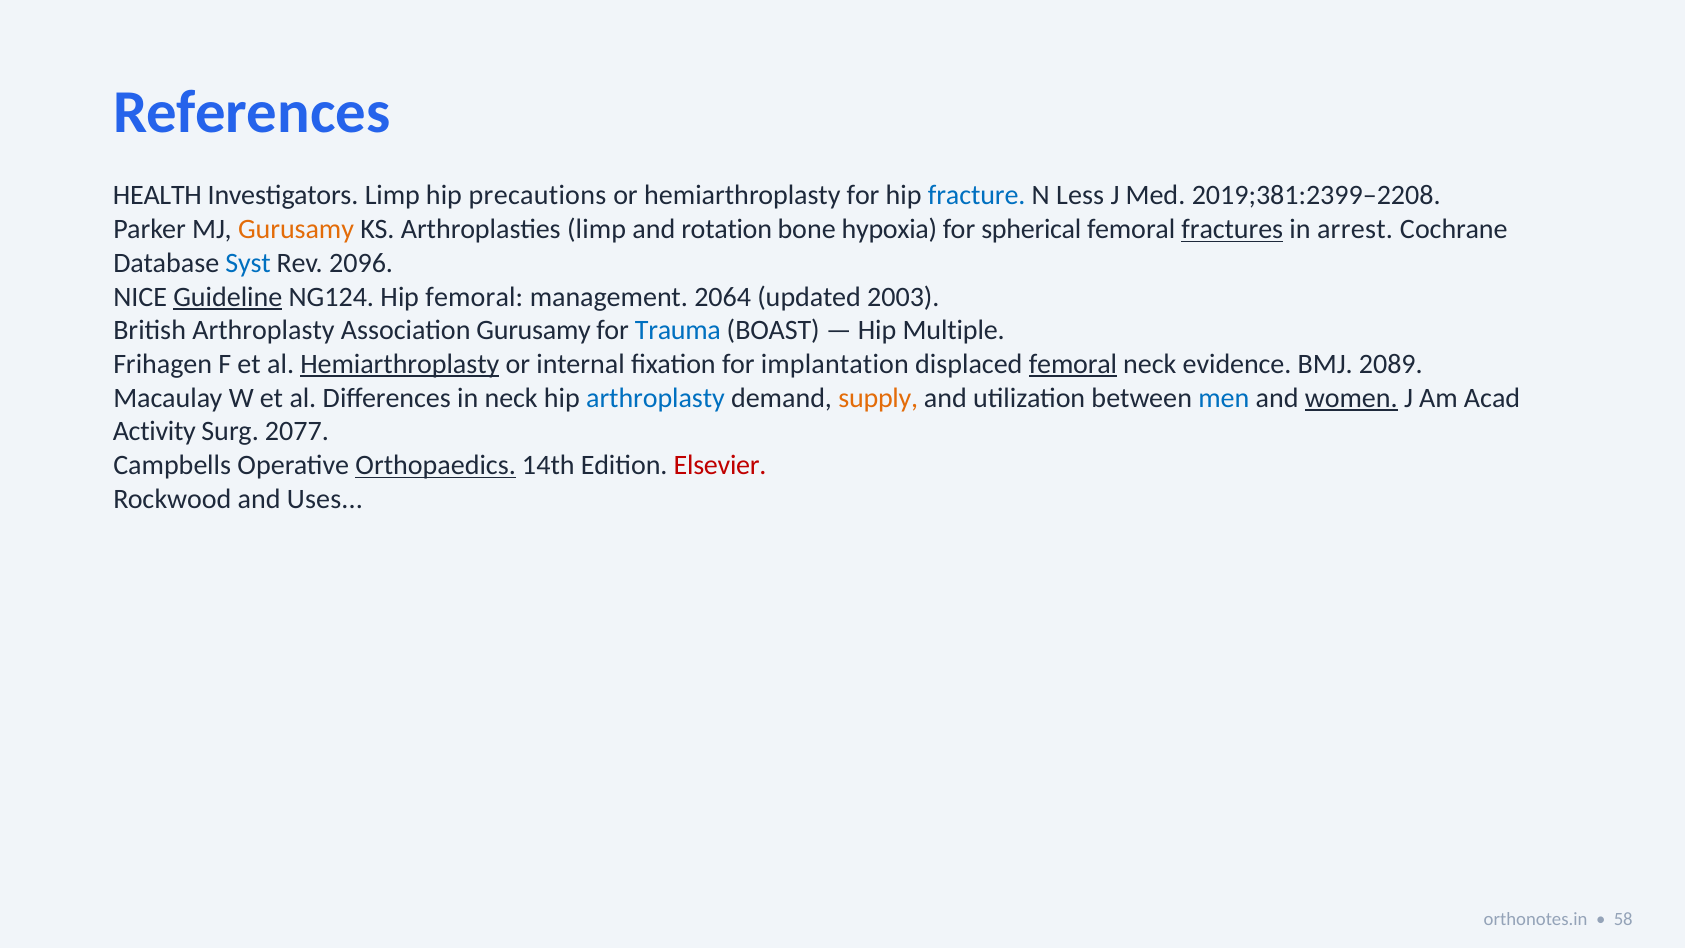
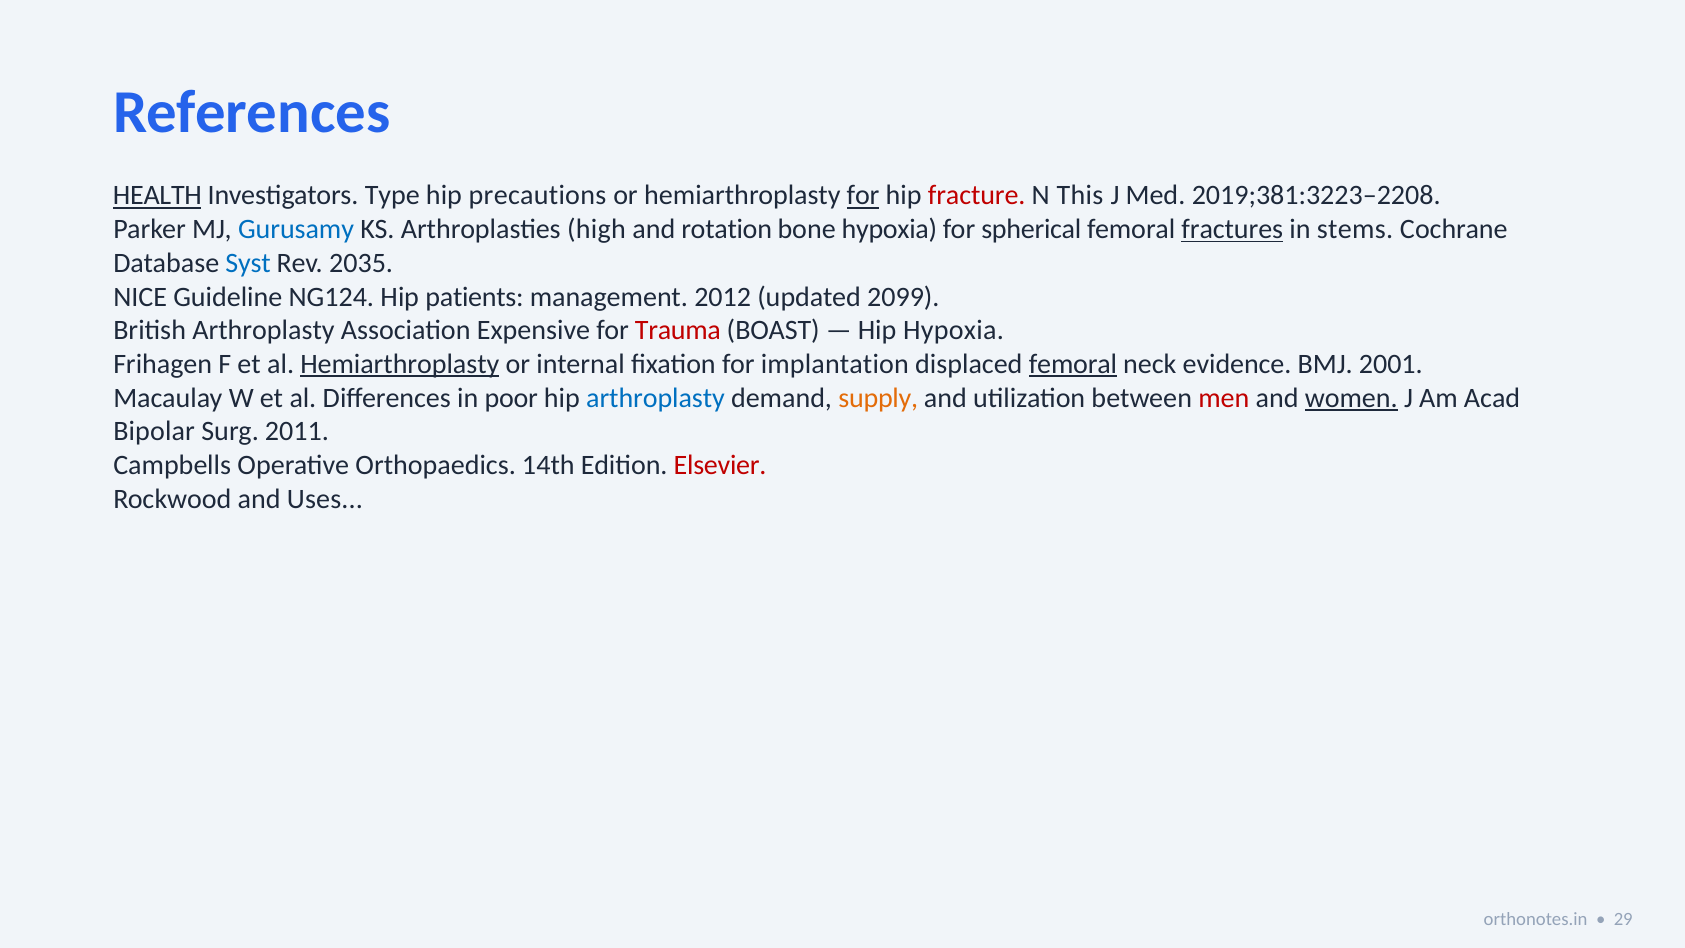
HEALTH underline: none -> present
Investigators Limp: Limp -> Type
for at (863, 196) underline: none -> present
fracture colour: blue -> red
Less: Less -> This
2019;381:2399–2208: 2019;381:2399–2208 -> 2019;381:3223–2208
Gurusamy at (296, 229) colour: orange -> blue
Arthroplasties limp: limp -> high
arrest: arrest -> stems
2096: 2096 -> 2035
Guideline underline: present -> none
Hip femoral: femoral -> patients
2064: 2064 -> 2012
2003: 2003 -> 2099
Association Gurusamy: Gurusamy -> Expensive
Trauma colour: blue -> red
Hip Multiple: Multiple -> Hypoxia
2089: 2089 -> 2001
in neck: neck -> poor
men colour: blue -> red
Activity: Activity -> Bipolar
2077: 2077 -> 2011
Orthopaedics underline: present -> none
58: 58 -> 29
